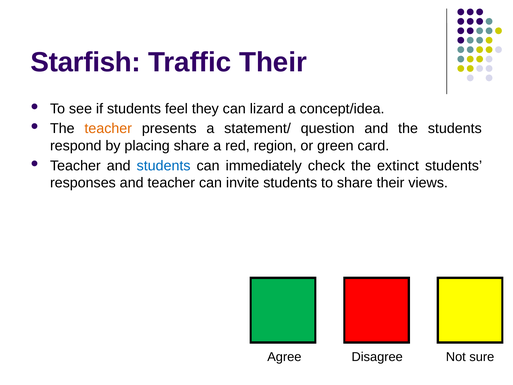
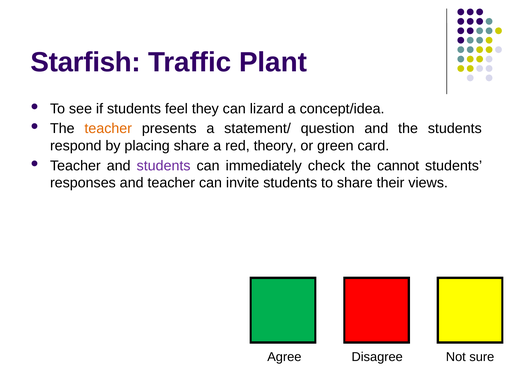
Traffic Their: Their -> Plant
region: region -> theory
students at (164, 166) colour: blue -> purple
extinct: extinct -> cannot
